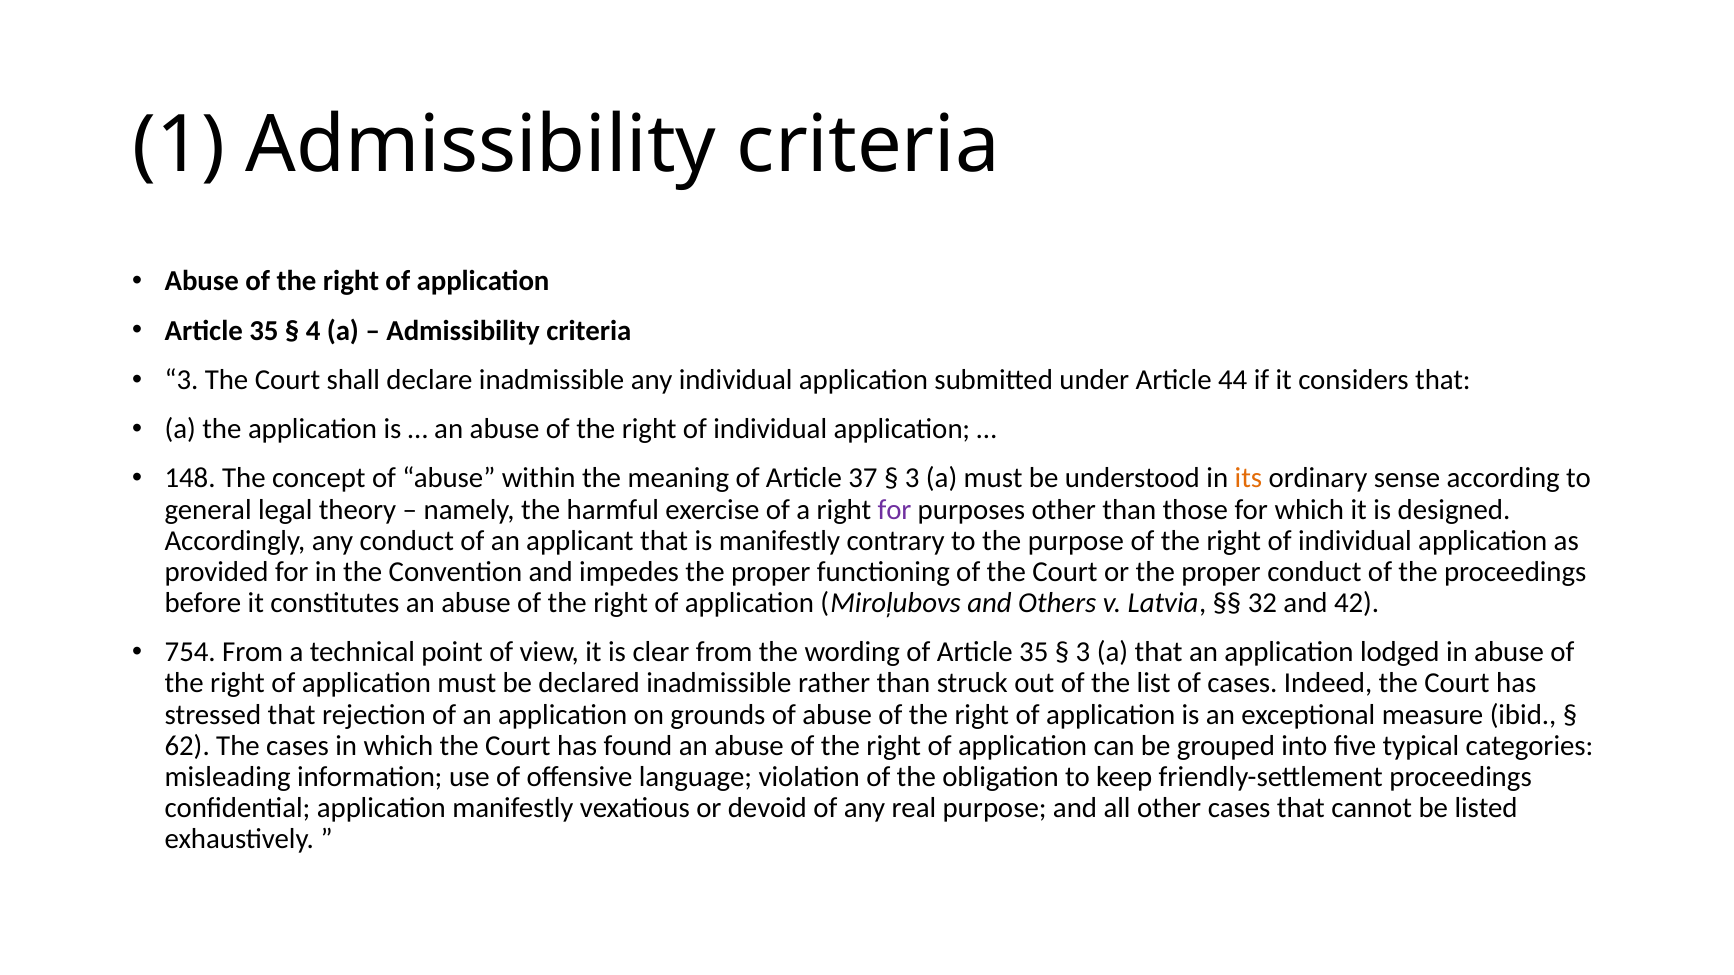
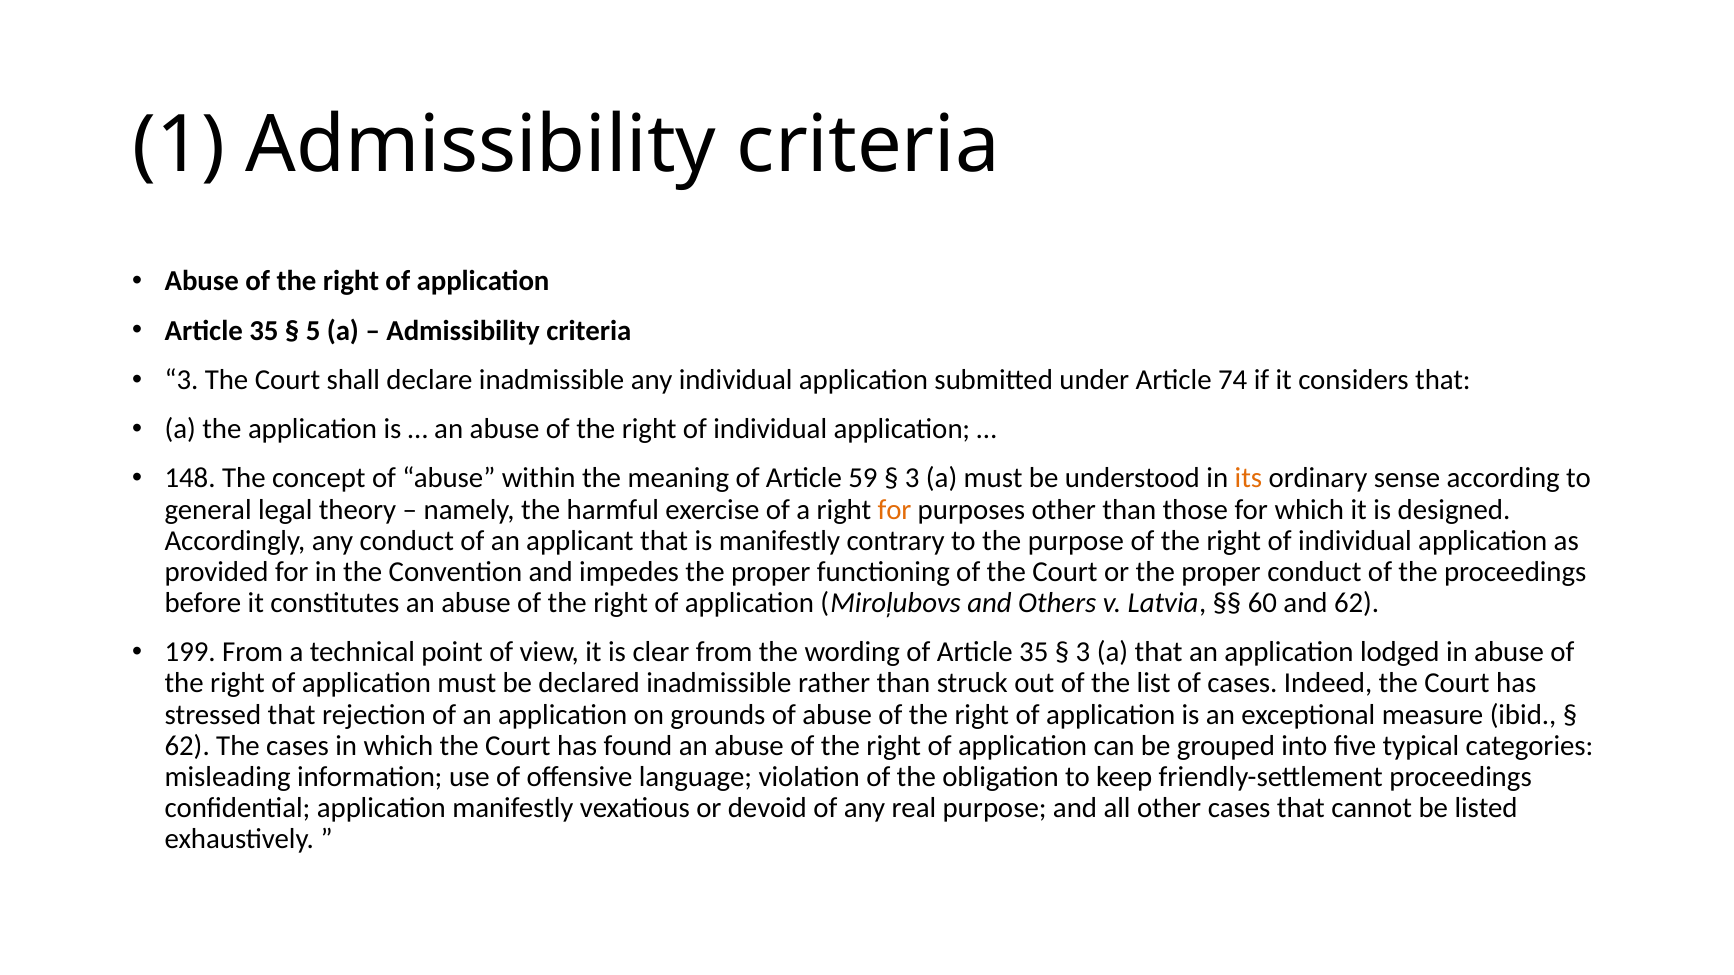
4: 4 -> 5
44: 44 -> 74
37: 37 -> 59
for at (895, 510) colour: purple -> orange
32: 32 -> 60
and 42: 42 -> 62
754: 754 -> 199
